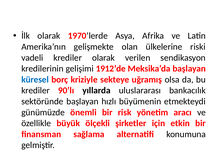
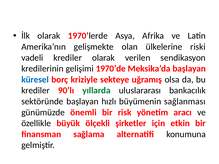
1912’de: 1912’de -> 1970’de
yıllarda colour: black -> green
etmekteydi: etmekteydi -> sağlanması
